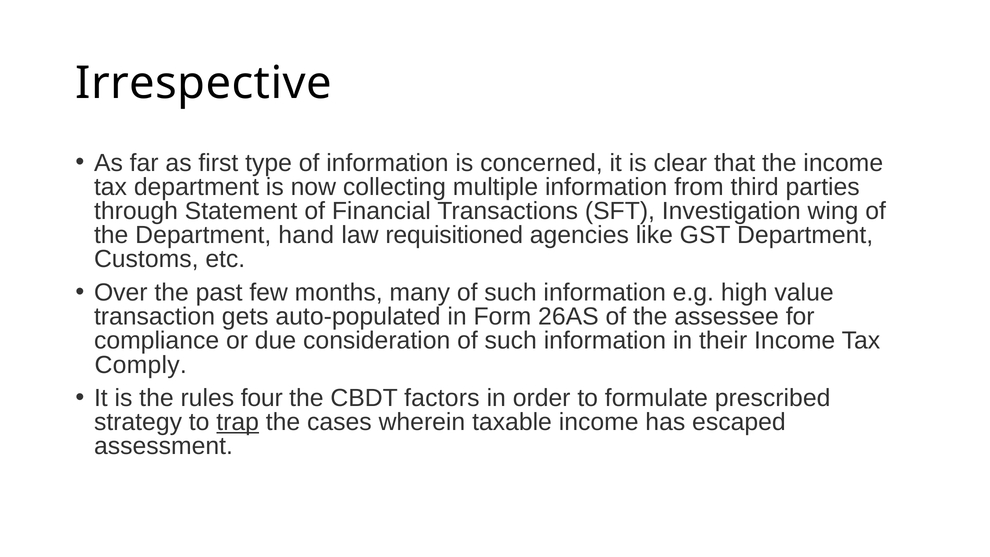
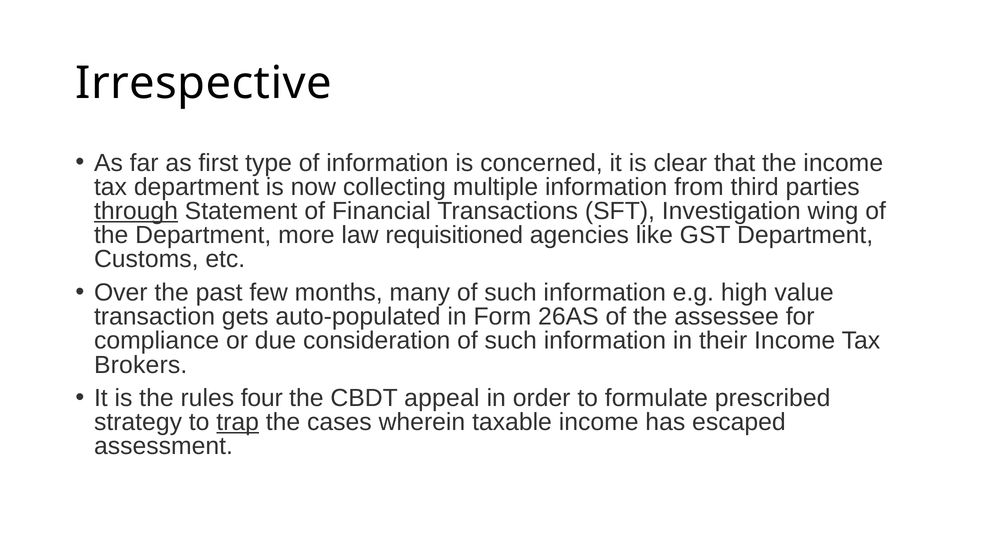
through underline: none -> present
hand: hand -> more
Comply: Comply -> Brokers
factors: factors -> appeal
